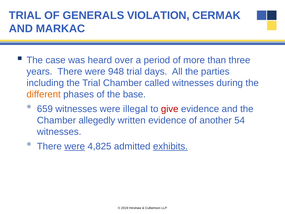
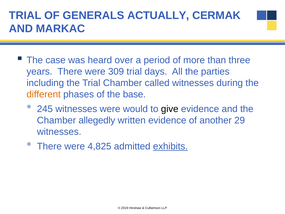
VIOLATION: VIOLATION -> ACTUALLY
948: 948 -> 309
659: 659 -> 245
illegal: illegal -> would
give colour: red -> black
54: 54 -> 29
were at (75, 146) underline: present -> none
